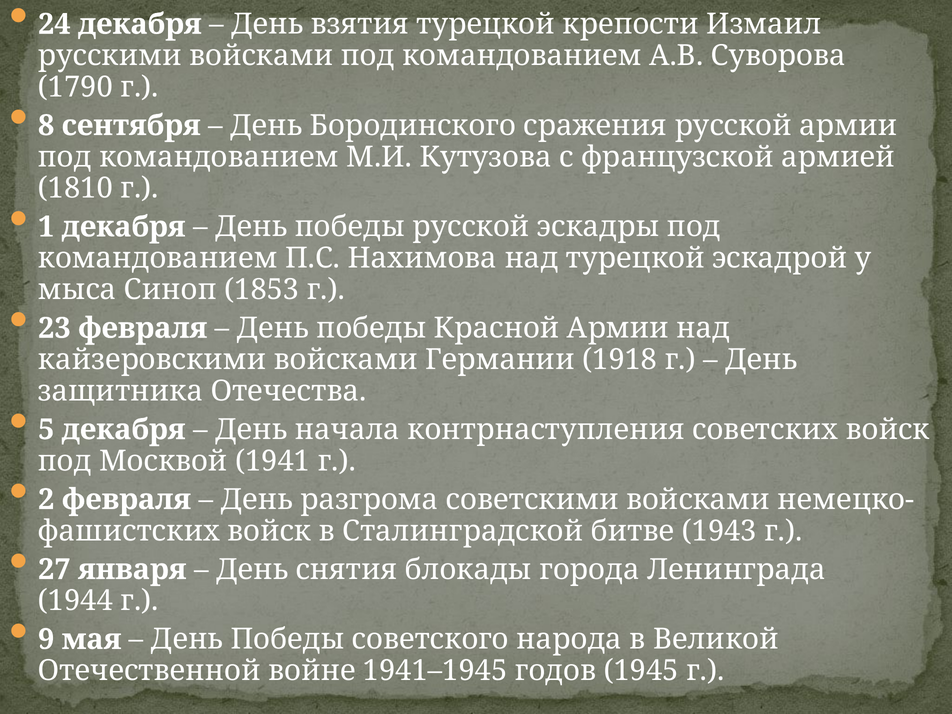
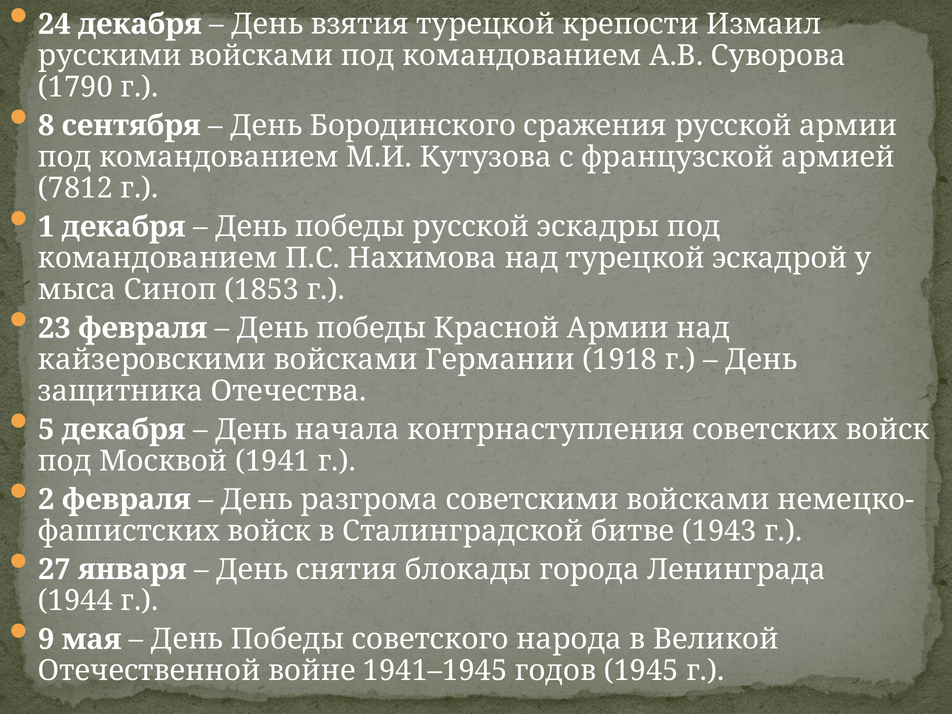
1810: 1810 -> 7812
